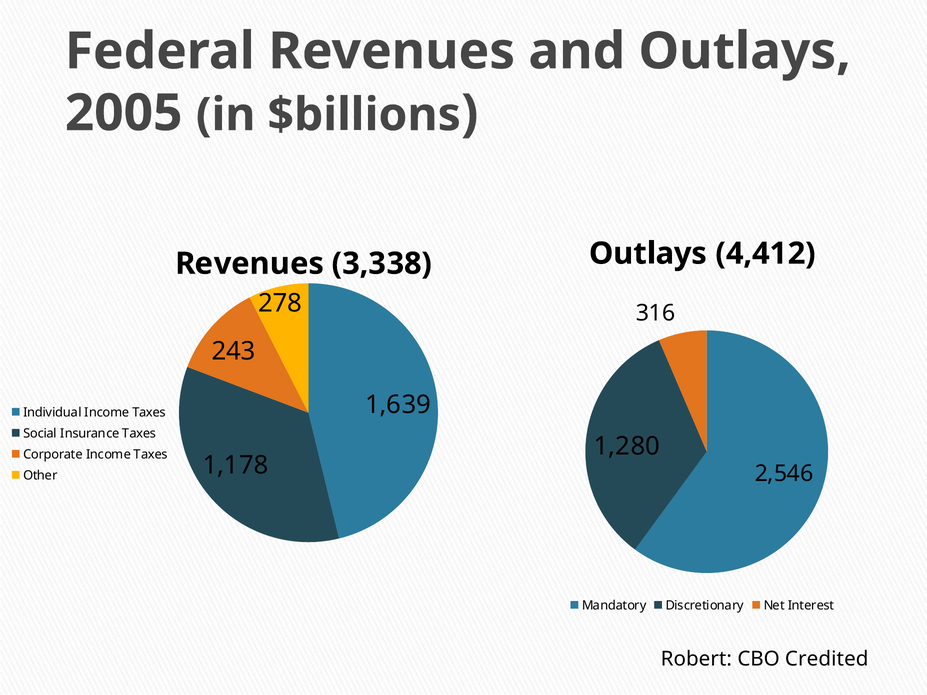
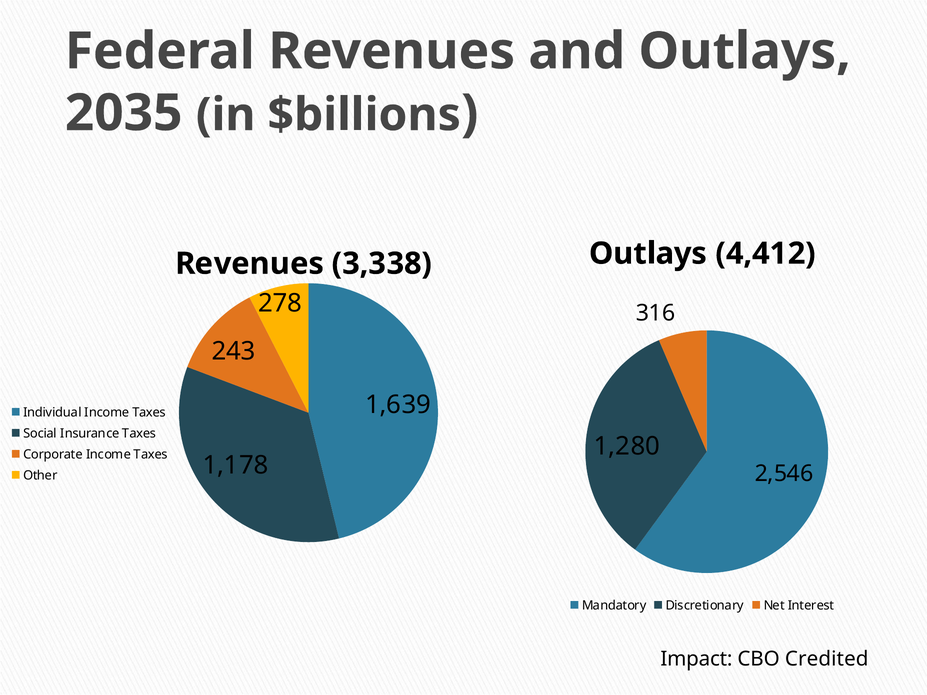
2005: 2005 -> 2035
Robert: Robert -> Impact
